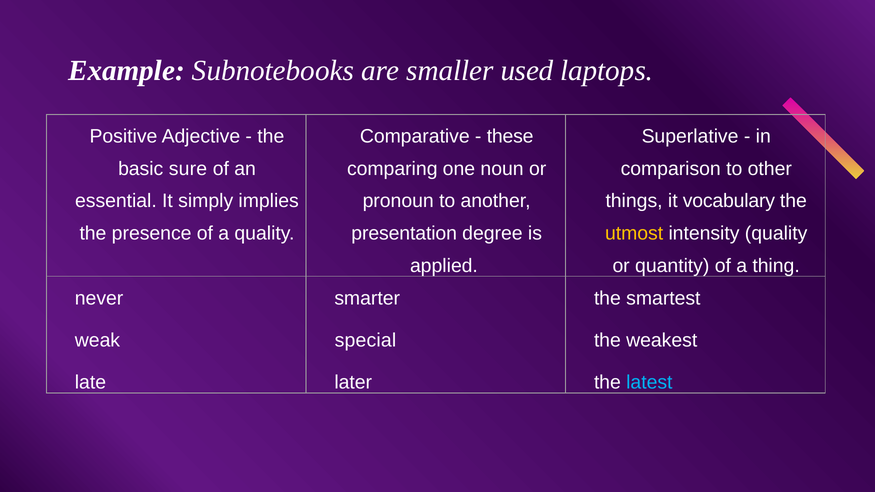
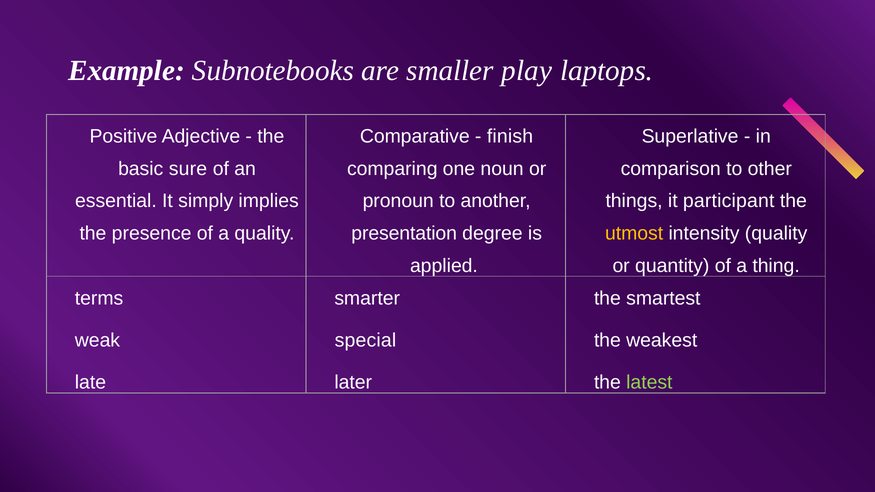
used: used -> play
these: these -> finish
vocabulary: vocabulary -> participant
never: never -> terms
latest colour: light blue -> light green
